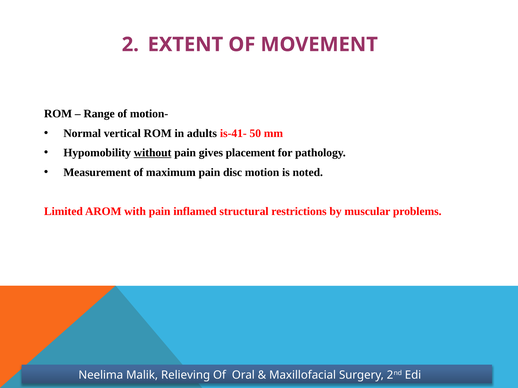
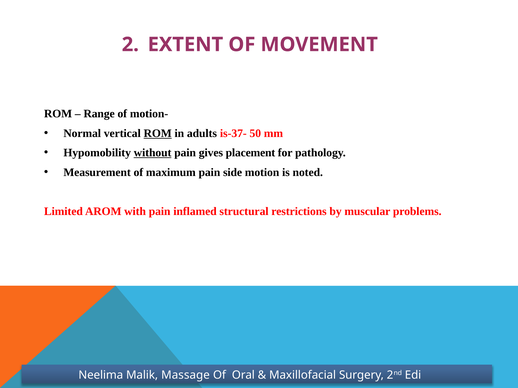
ROM at (158, 133) underline: none -> present
is-41-: is-41- -> is-37-
disc: disc -> side
Relieving: Relieving -> Massage
